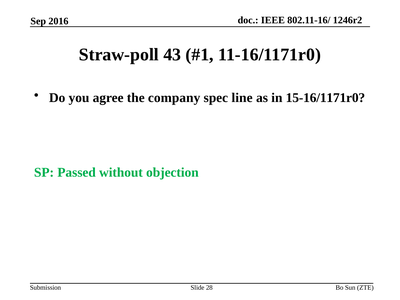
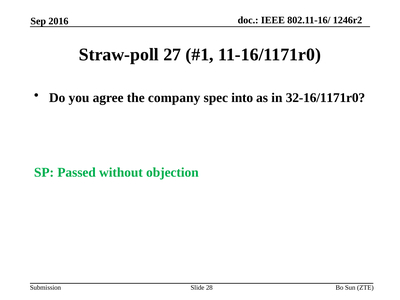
43: 43 -> 27
line: line -> into
15-16/1171r0: 15-16/1171r0 -> 32-16/1171r0
